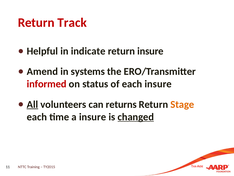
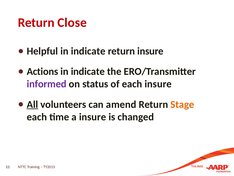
Track: Track -> Close
Amend: Amend -> Actions
systems at (88, 71): systems -> indicate
informed colour: red -> purple
returns: returns -> amend
changed underline: present -> none
